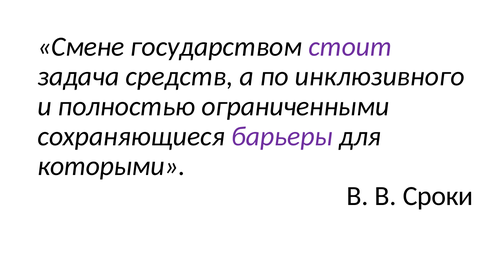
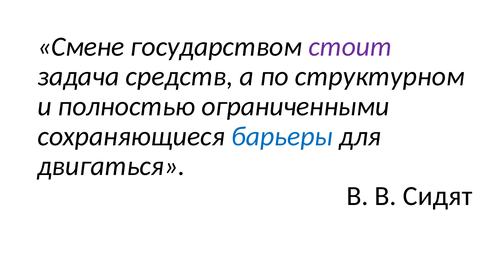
инклюзивного: инклюзивного -> структурном
барьеры colour: purple -> blue
которыми: которыми -> двигаться
Сроки: Сроки -> Сидят
